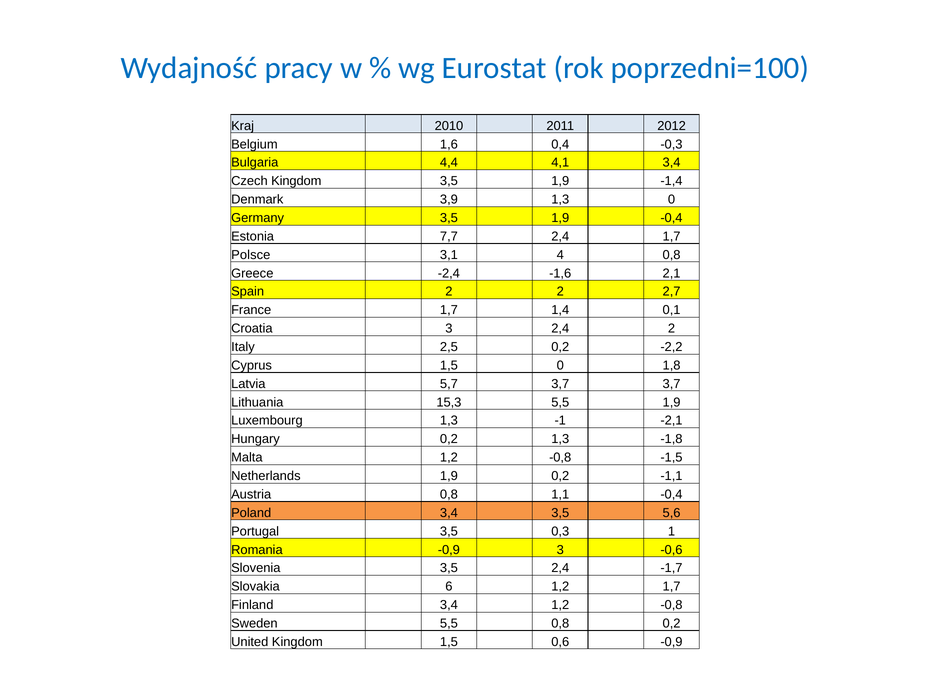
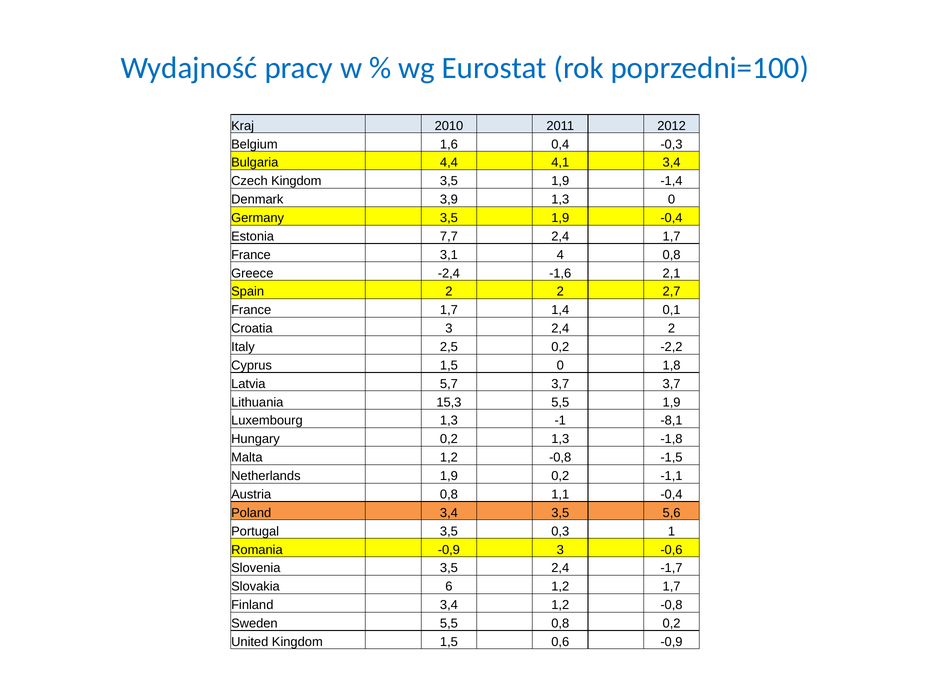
Polsce at (251, 255): Polsce -> France
-2,1: -2,1 -> -8,1
